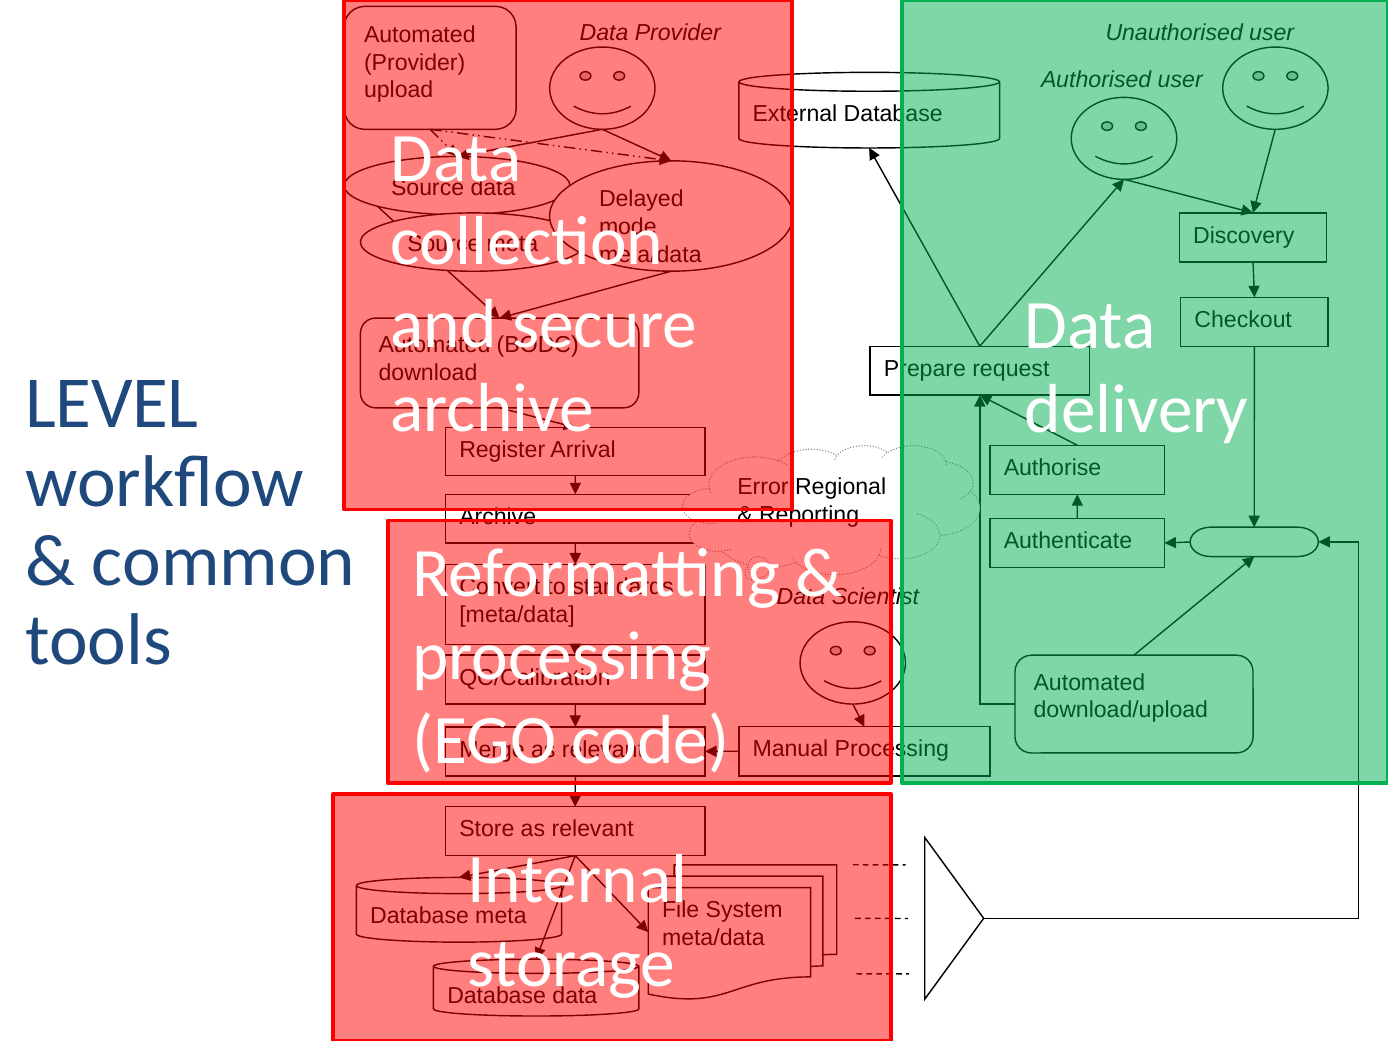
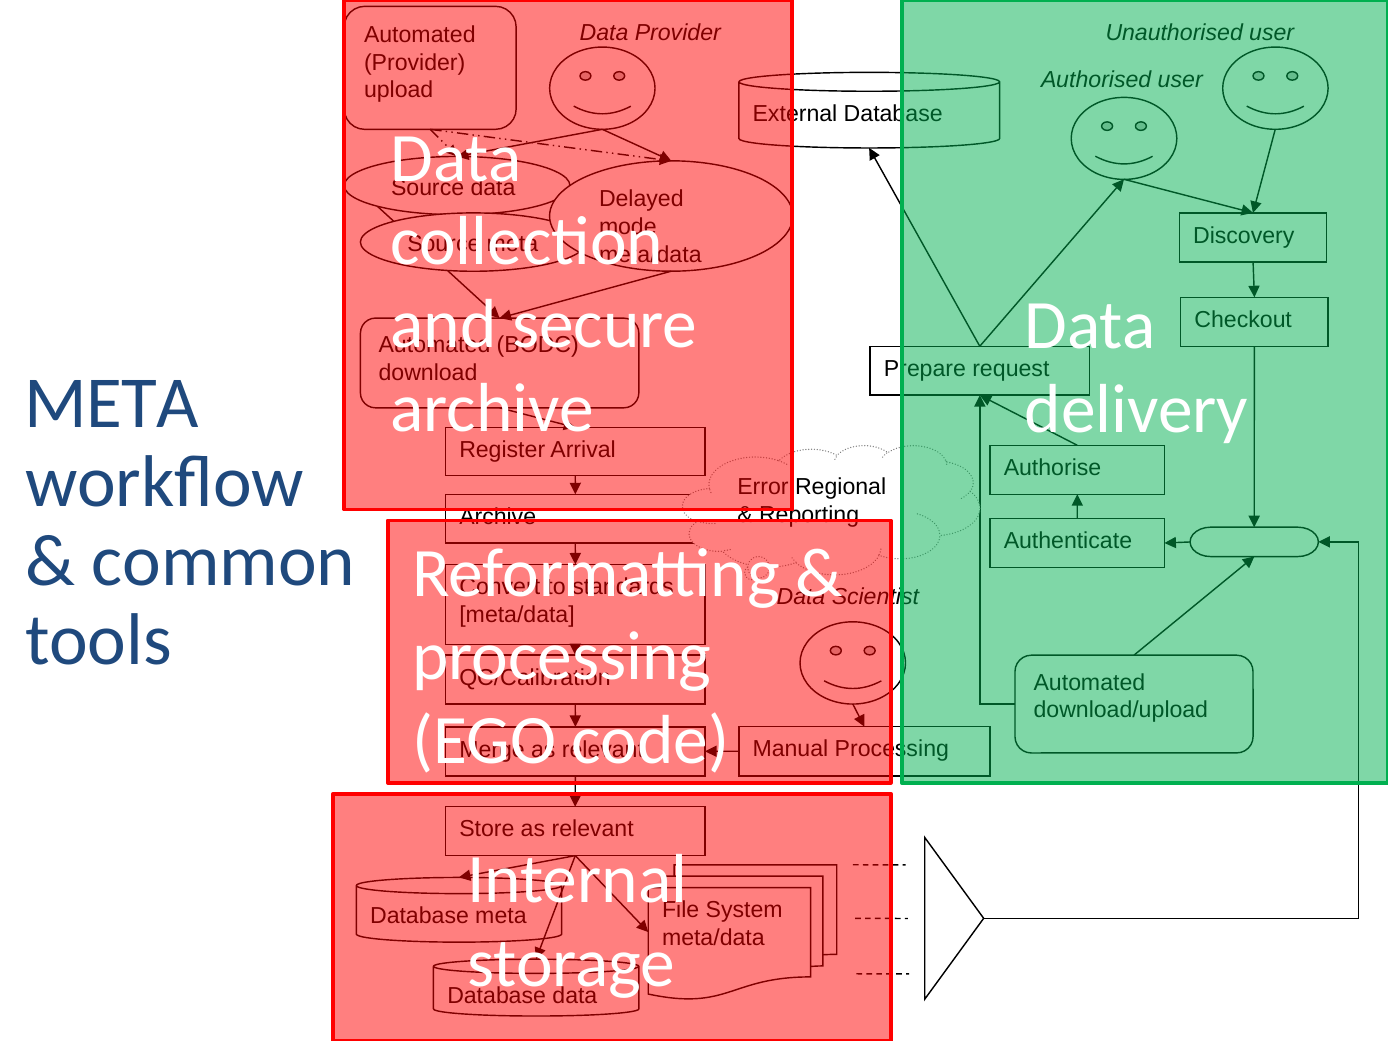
LEVEL at (112, 403): LEVEL -> META
